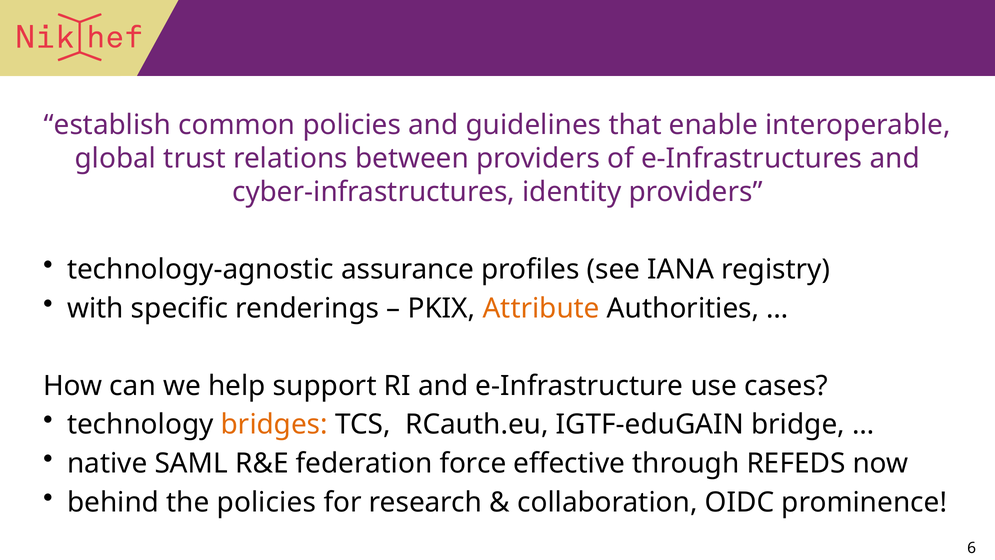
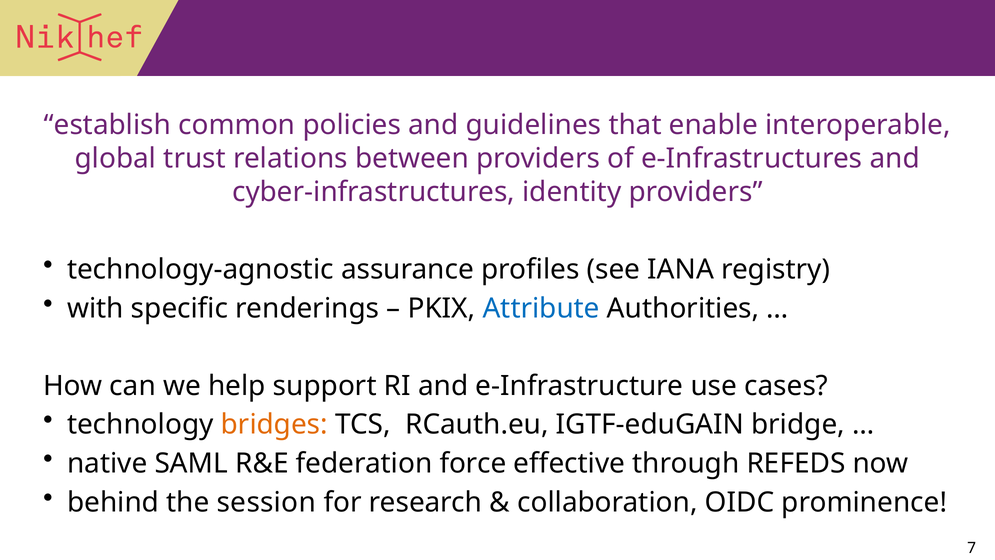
Attribute colour: orange -> blue
the policies: policies -> session
6: 6 -> 7
